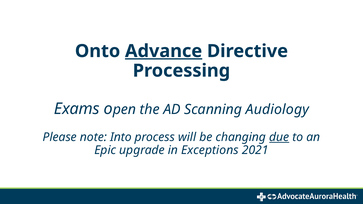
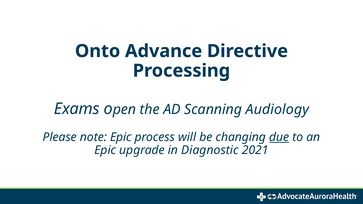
Advance underline: present -> none
note Into: Into -> Epic
Exceptions: Exceptions -> Diagnostic
